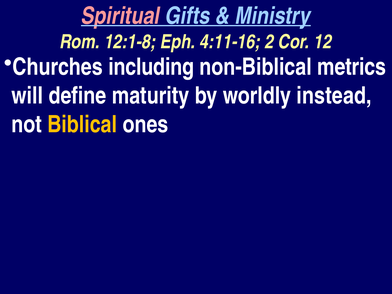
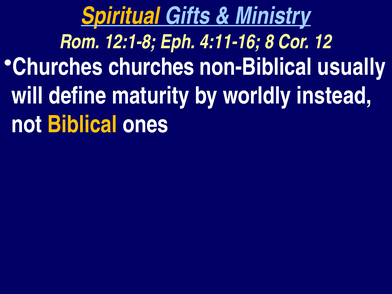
Spiritual colour: pink -> yellow
2: 2 -> 8
Churches including: including -> churches
metrics: metrics -> usually
